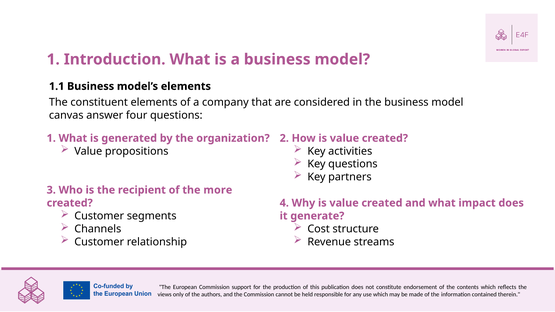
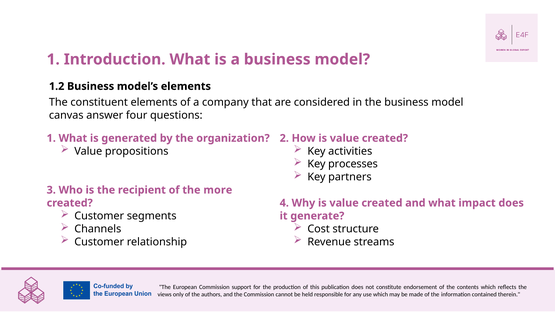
1.1: 1.1 -> 1.2
Key questions: questions -> processes
